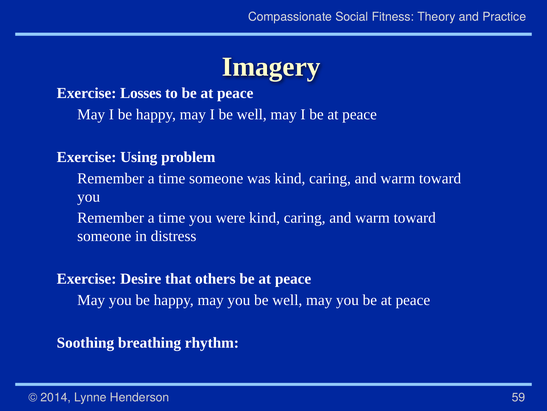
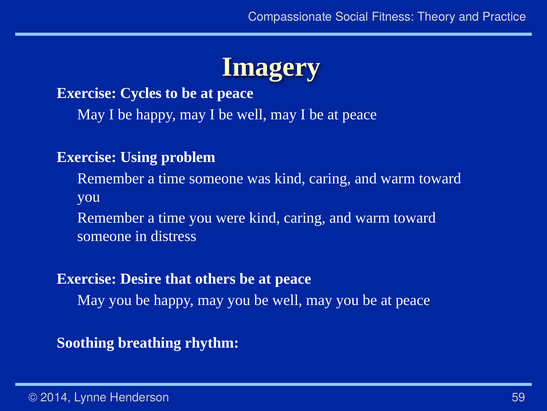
Losses: Losses -> Cycles
